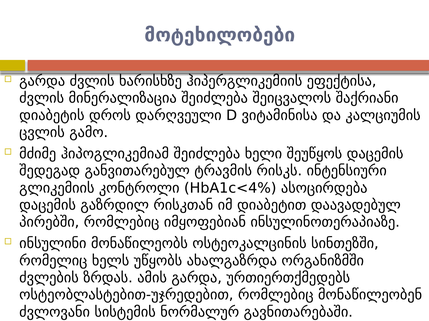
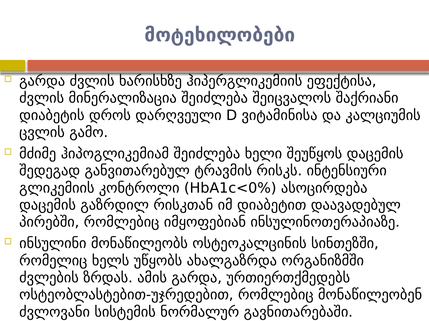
HbA1c<4%: HbA1c<4% -> HbA1c<0%
